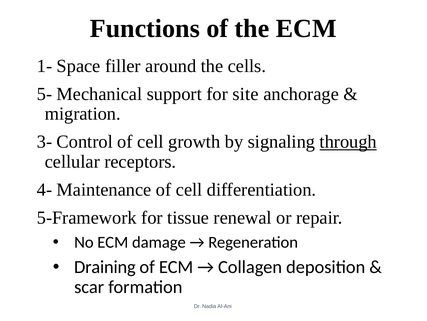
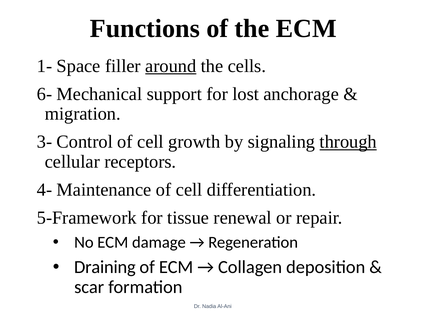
around underline: none -> present
5-: 5- -> 6-
site: site -> lost
